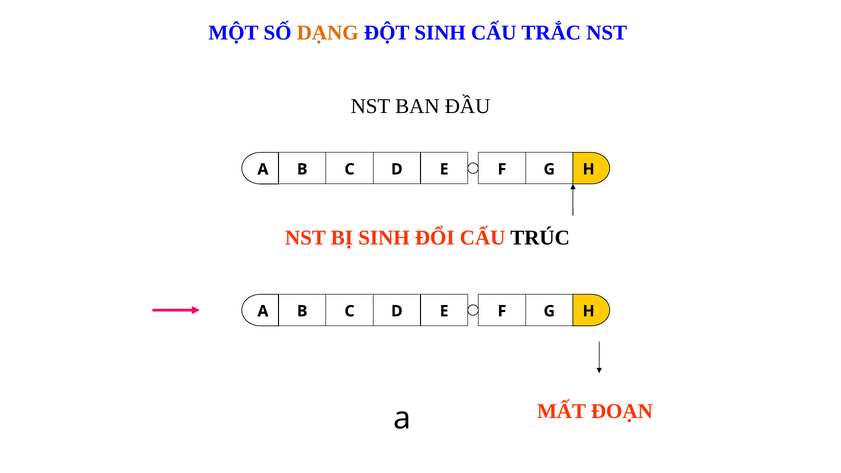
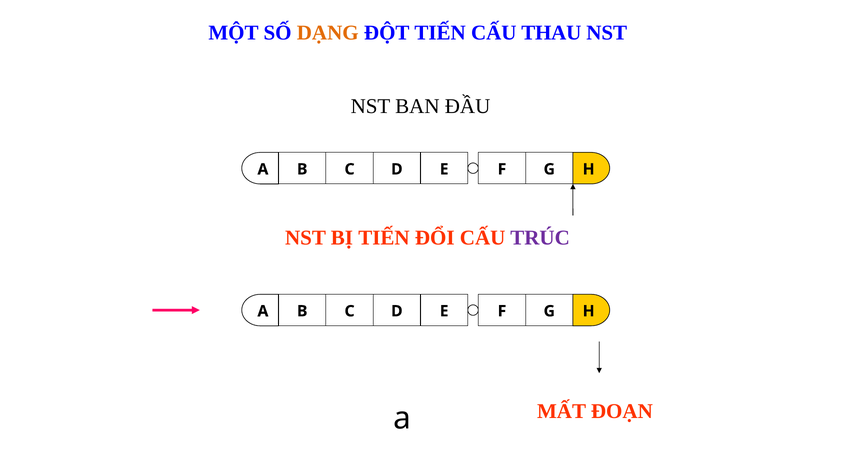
ĐỘT SINH: SINH -> TIẾN
TRẮC: TRẮC -> THAU
BỊ SINH: SINH -> TIẾN
TRÚC colour: black -> purple
